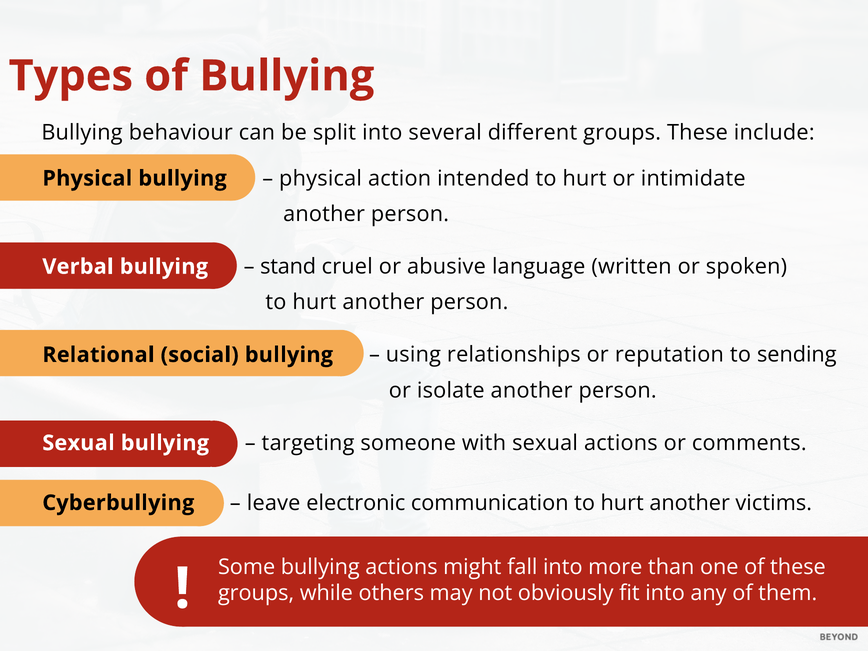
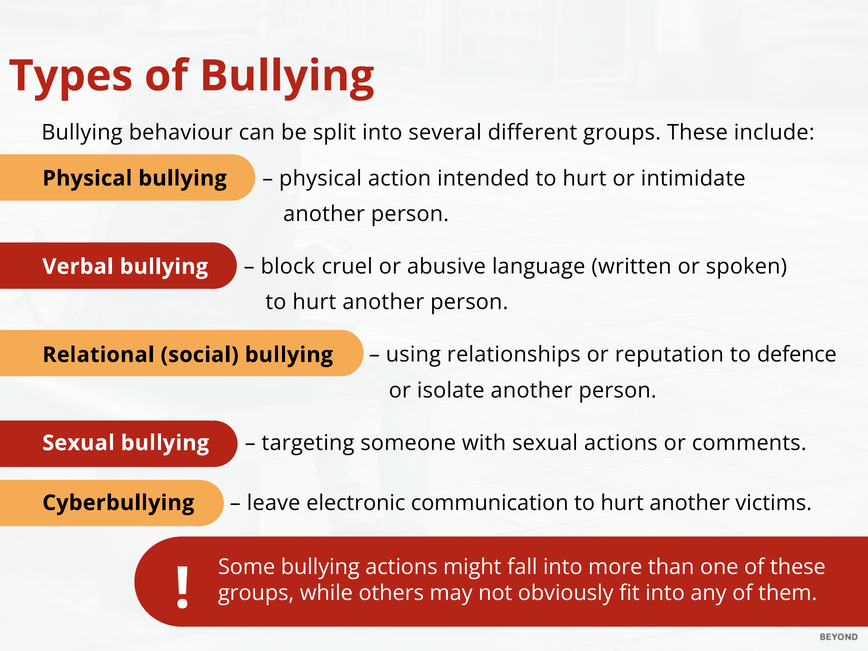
stand: stand -> block
sending: sending -> defence
